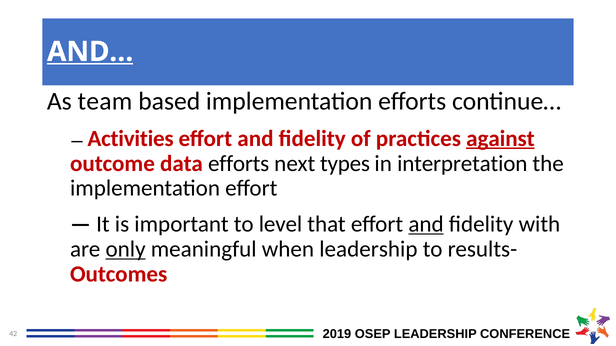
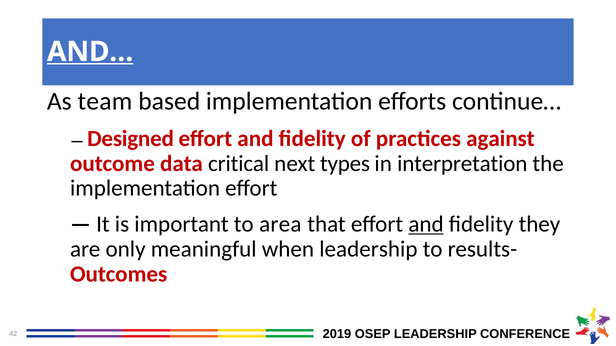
Activities: Activities -> Designed
against underline: present -> none
data efforts: efforts -> critical
level: level -> area
with: with -> they
only underline: present -> none
